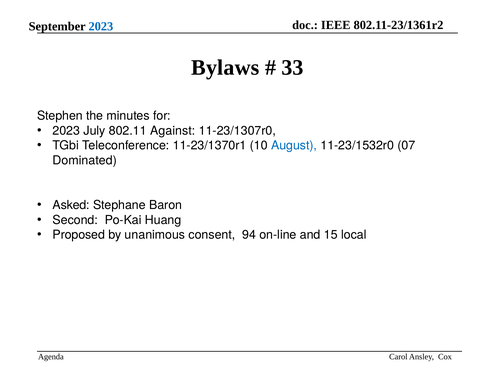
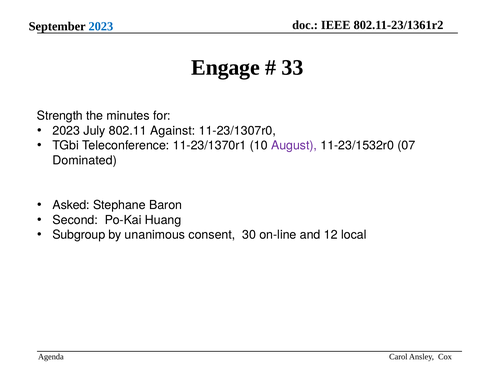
Bylaws: Bylaws -> Engage
Stephen: Stephen -> Strength
August colour: blue -> purple
Proposed: Proposed -> Subgroup
94: 94 -> 30
15: 15 -> 12
